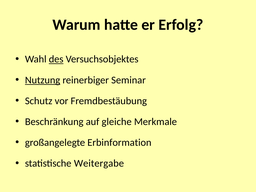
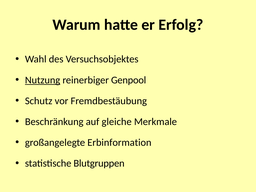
des underline: present -> none
Seminar: Seminar -> Genpool
Weitergabe: Weitergabe -> Blutgruppen
